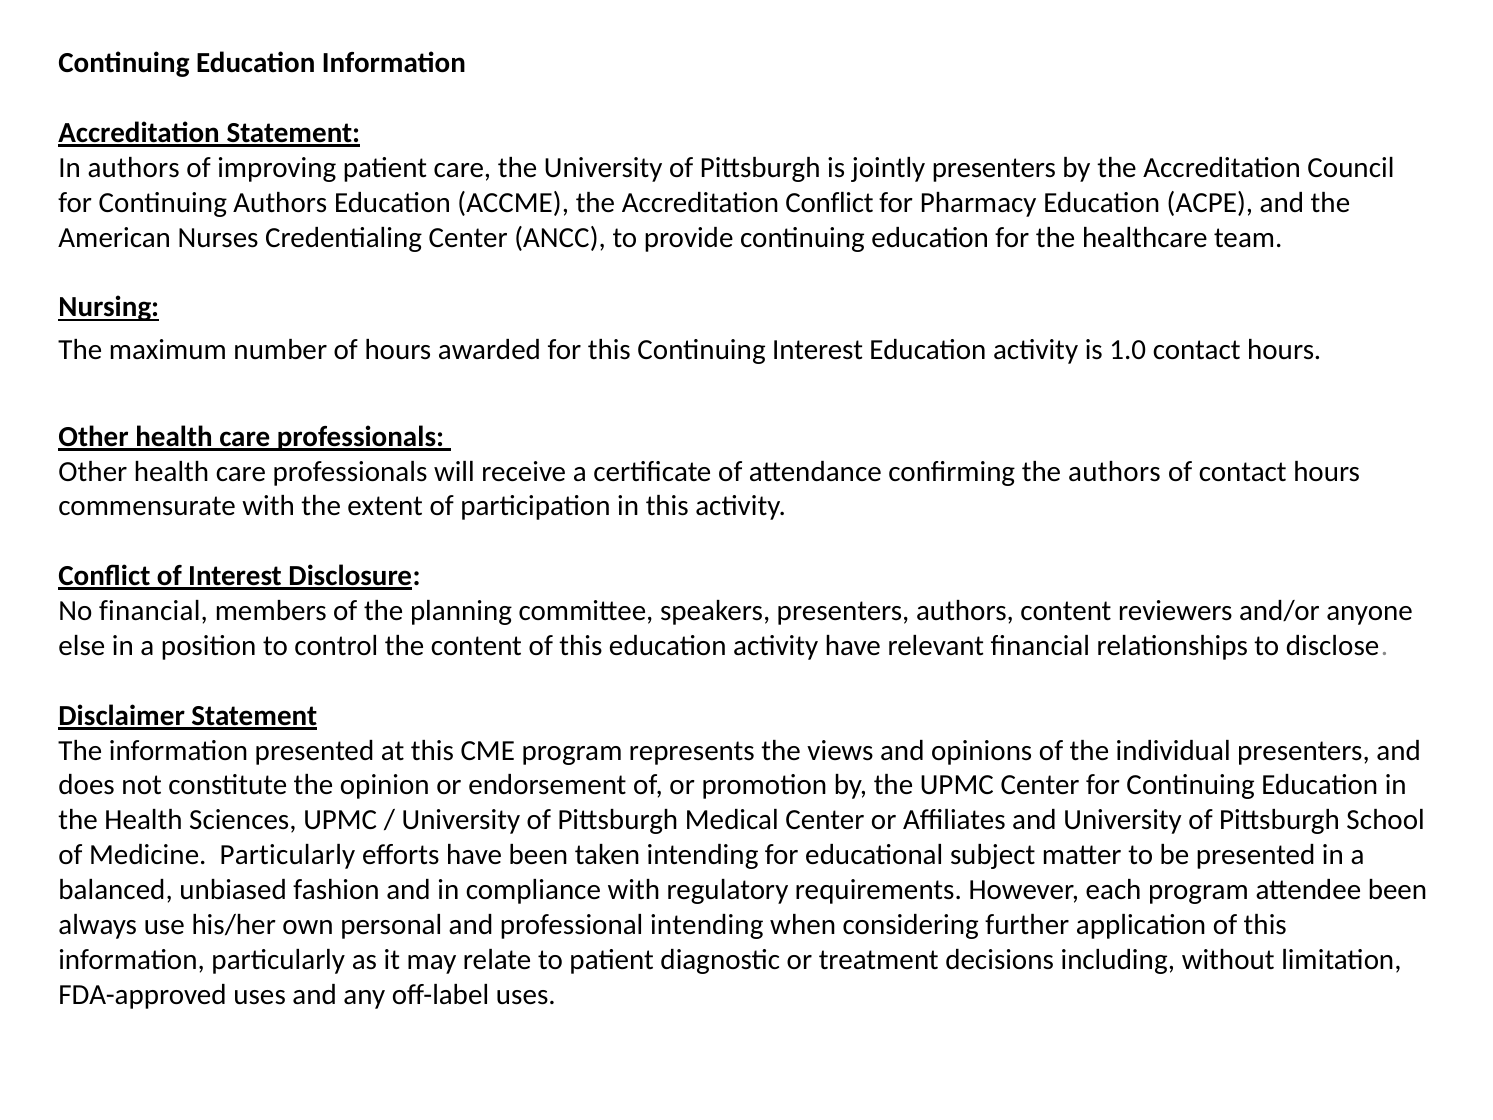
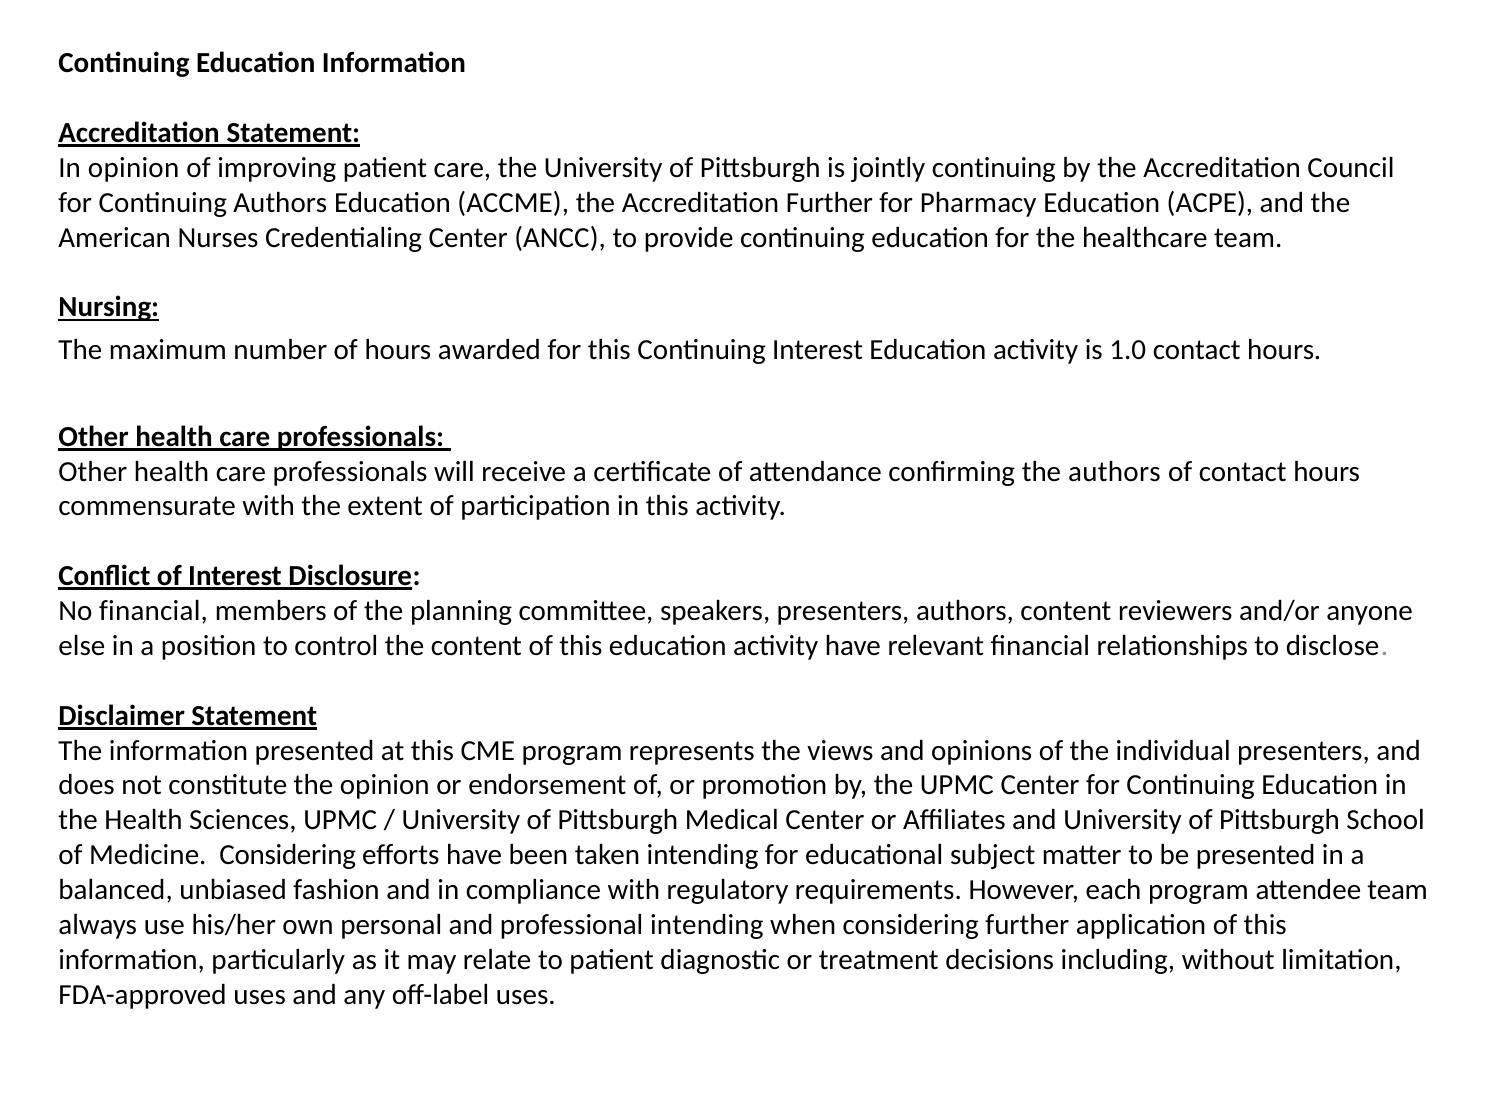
In authors: authors -> opinion
jointly presenters: presenters -> continuing
Accreditation Conflict: Conflict -> Further
Medicine Particularly: Particularly -> Considering
attendee been: been -> team
